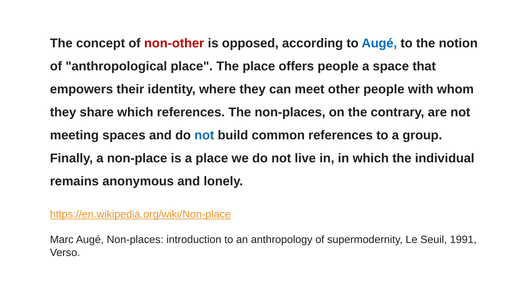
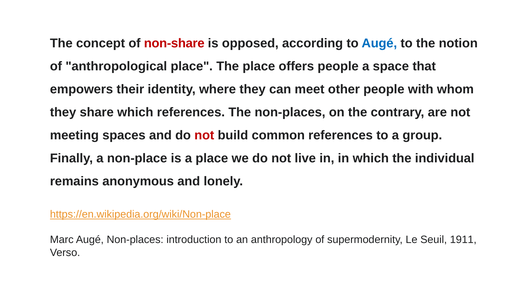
non-other: non-other -> non-share
not at (204, 135) colour: blue -> red
1991: 1991 -> 1911
